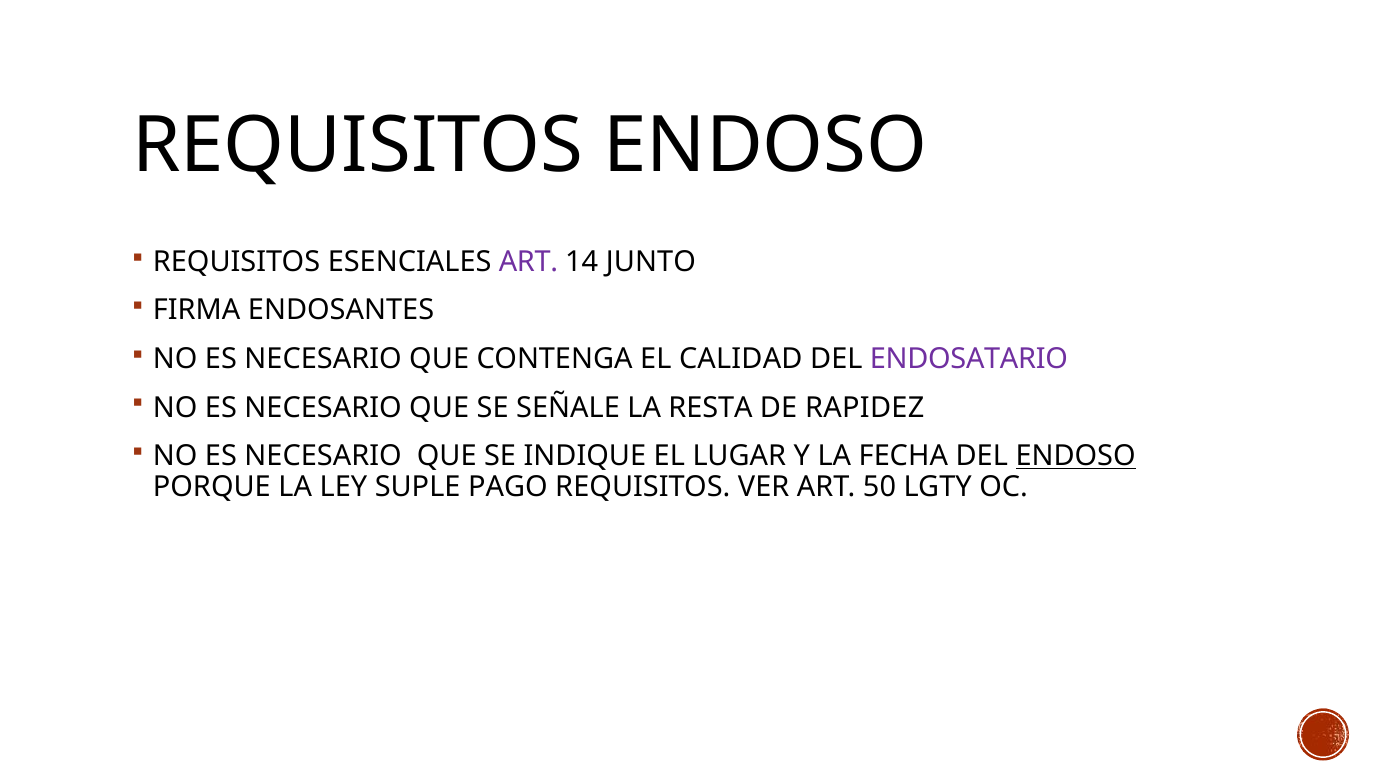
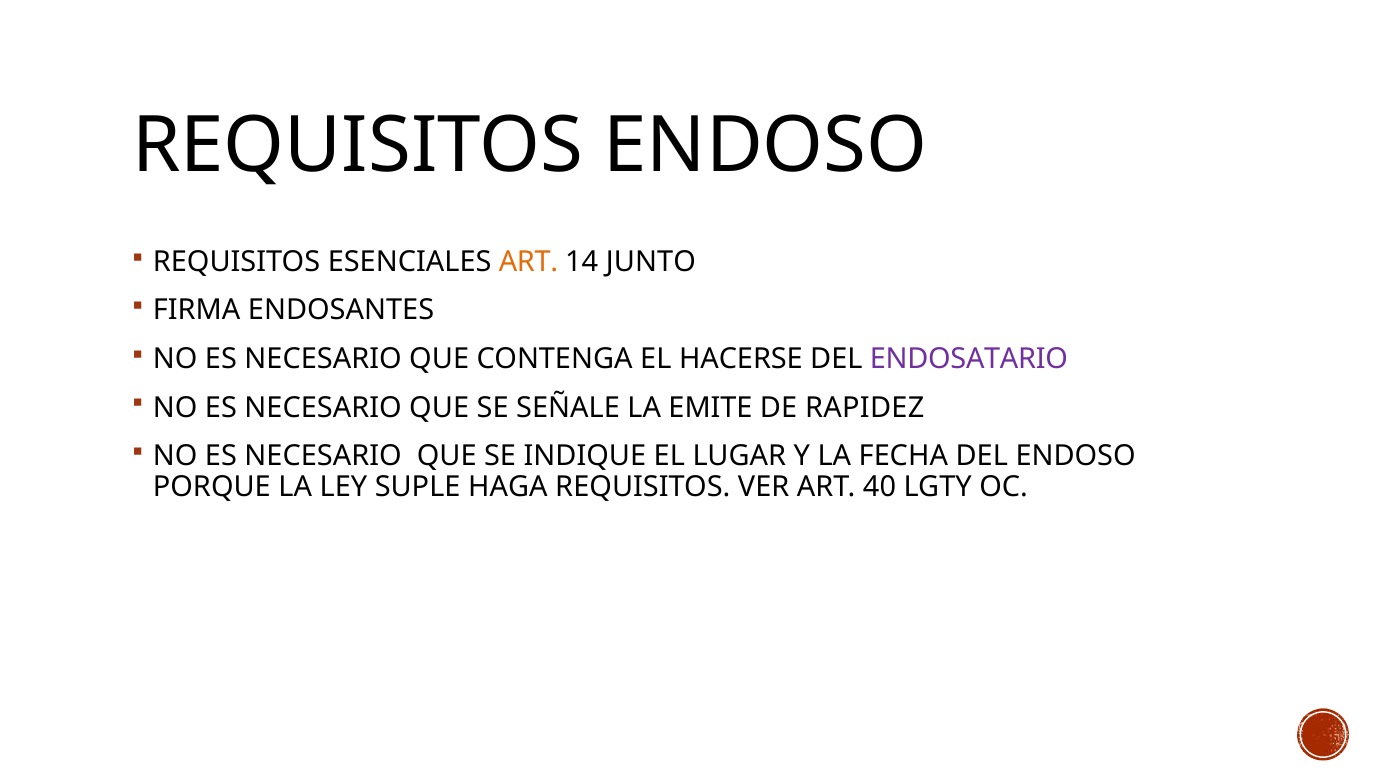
ART at (529, 262) colour: purple -> orange
CALIDAD: CALIDAD -> HACERSE
RESTA: RESTA -> EMITE
ENDOSO at (1076, 456) underline: present -> none
PAGO: PAGO -> HAGA
50: 50 -> 40
